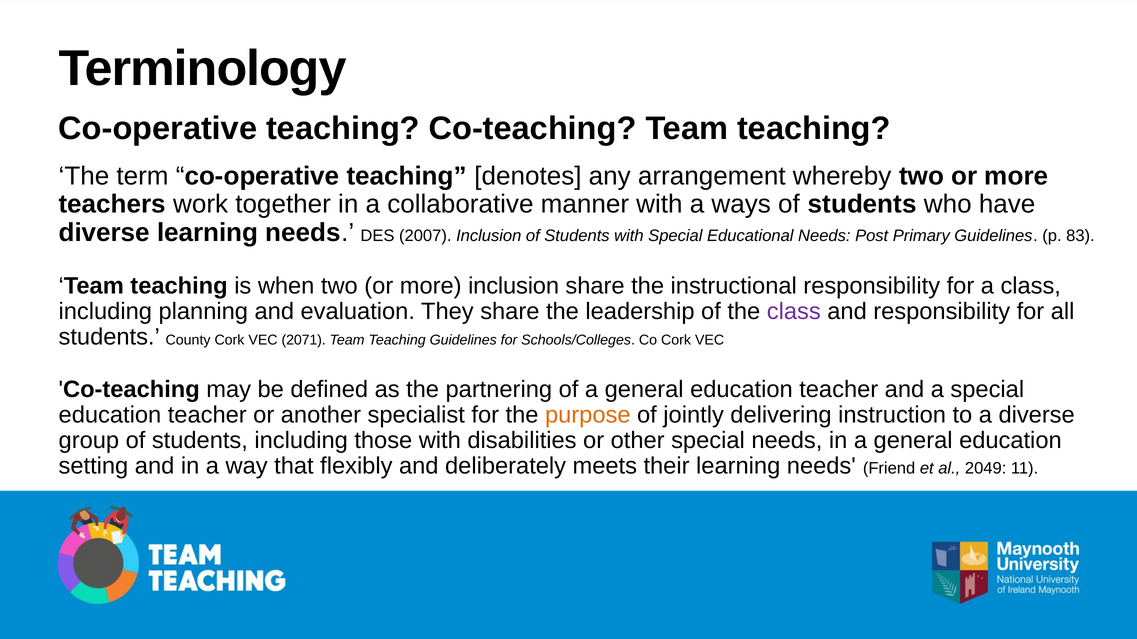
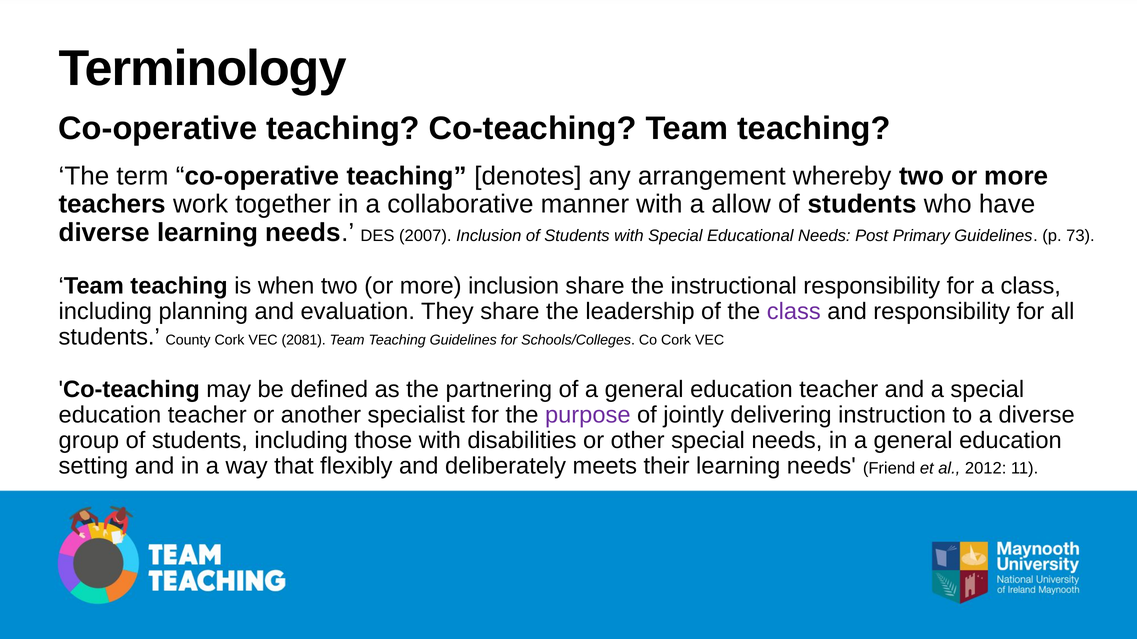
ways: ways -> allow
83: 83 -> 73
2071: 2071 -> 2081
purpose colour: orange -> purple
2049: 2049 -> 2012
